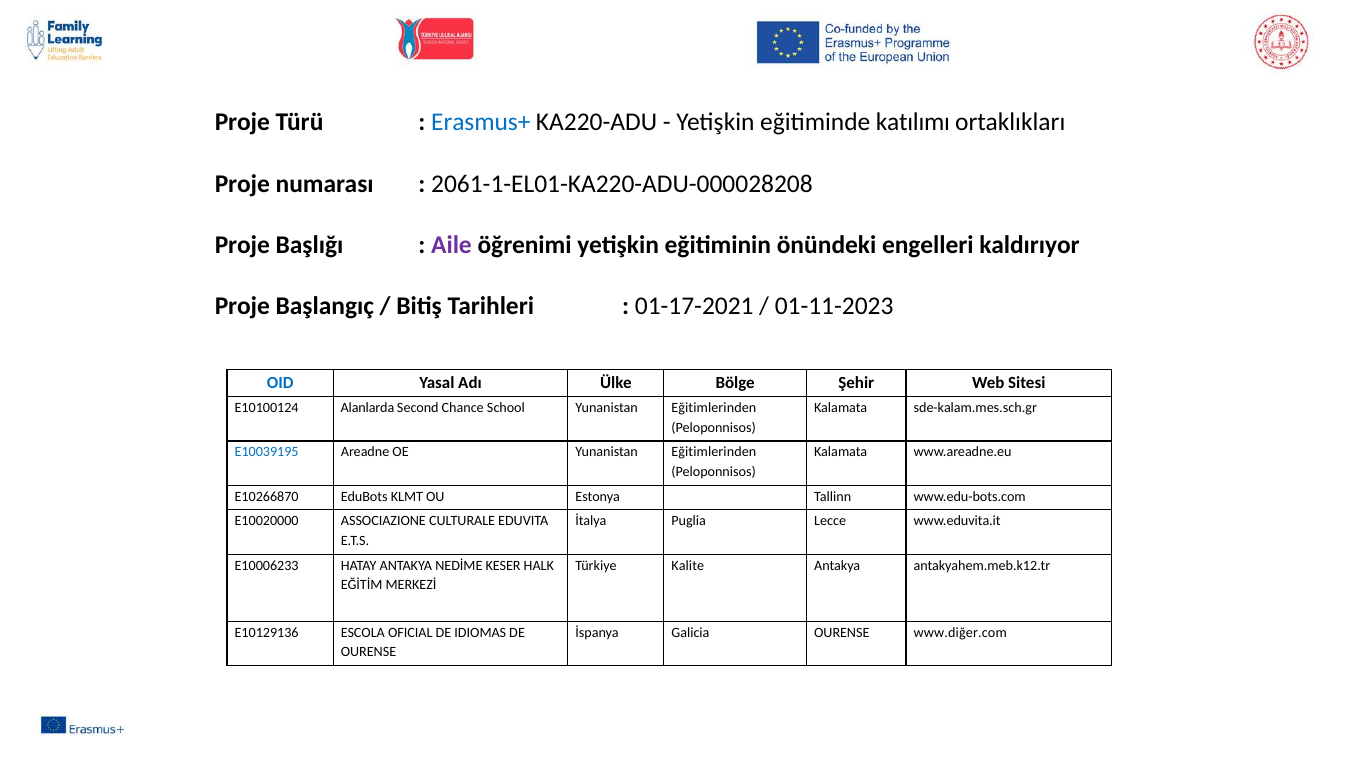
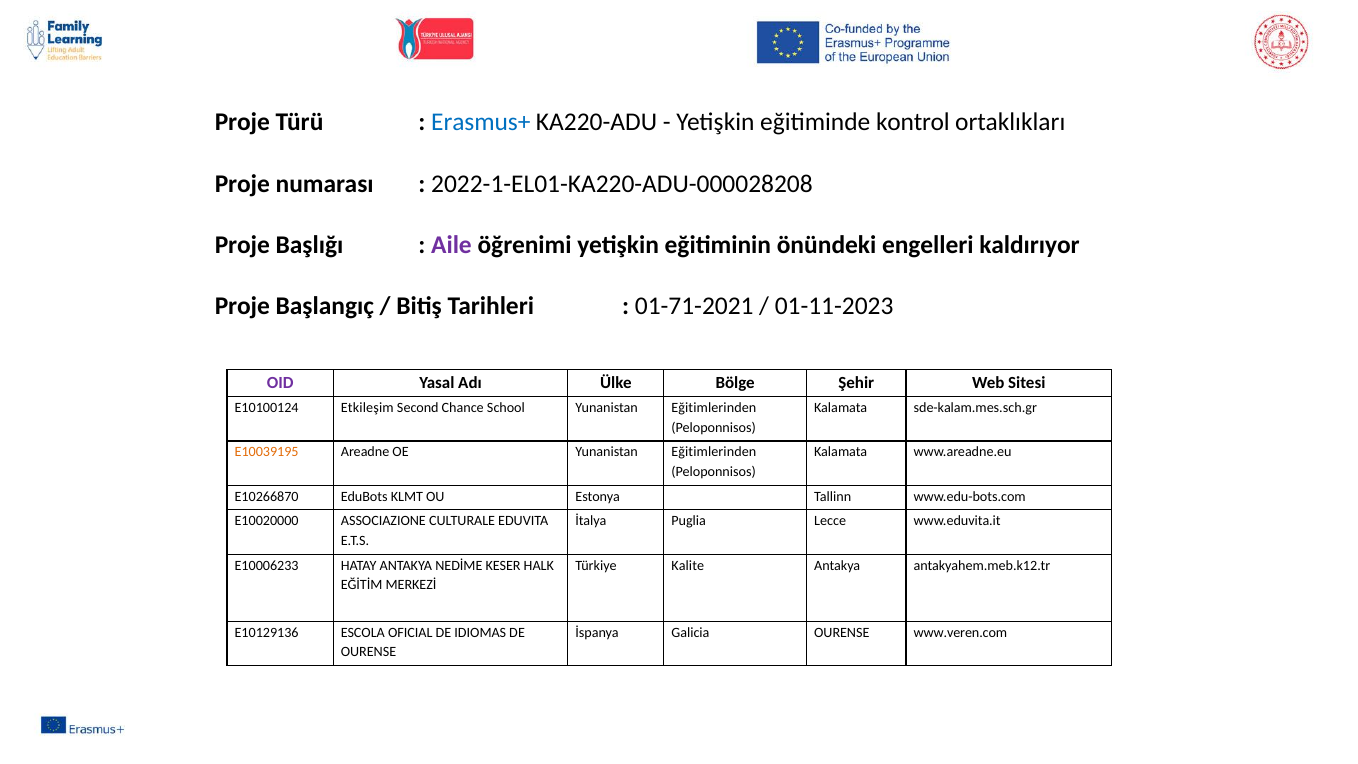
katılımı: katılımı -> kontrol
2061-1-EL01-KA220-ADU-000028208: 2061-1-EL01-KA220-ADU-000028208 -> 2022-1-EL01-KA220-ADU-000028208
01-17-2021: 01-17-2021 -> 01-71-2021
OID colour: blue -> purple
Alanlarda: Alanlarda -> Etkileşim
E10039195 colour: blue -> orange
www.diğer.com: www.diğer.com -> www.veren.com
